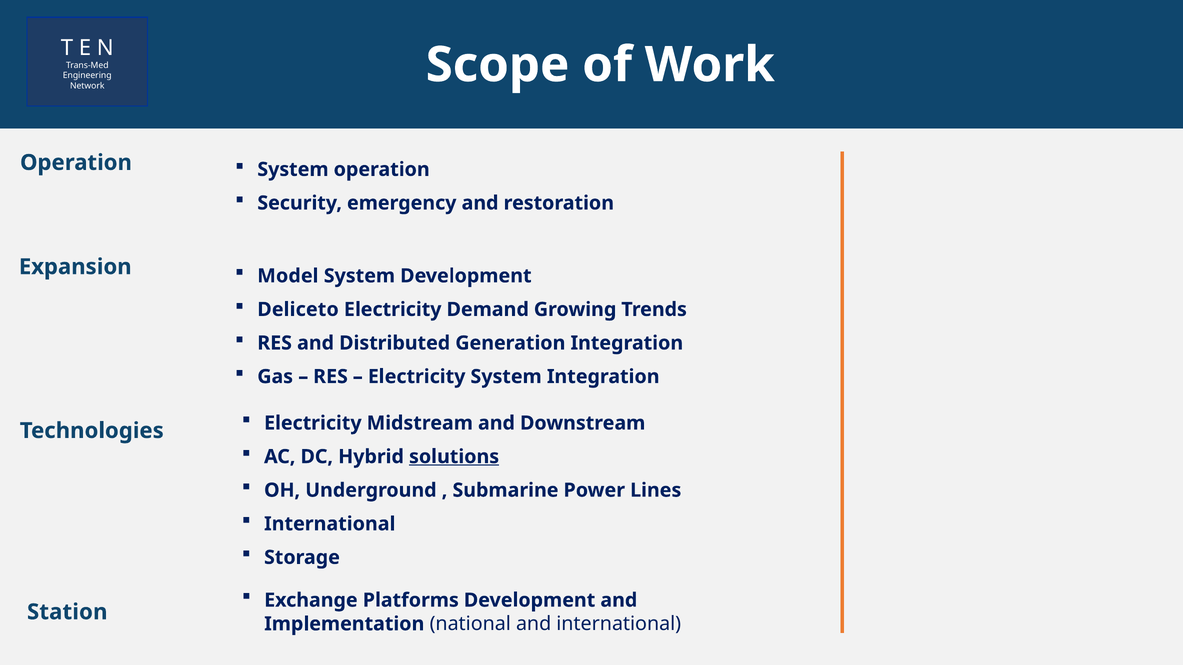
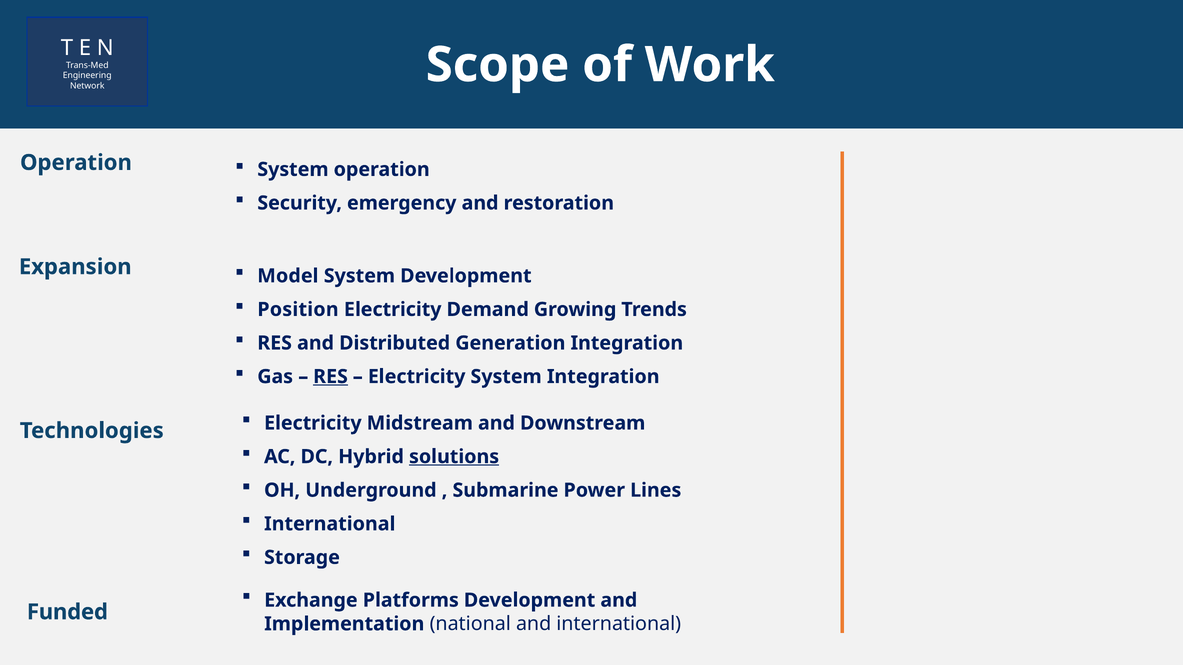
Deliceto: Deliceto -> Position
RES at (330, 377) underline: none -> present
Station: Station -> Funded
